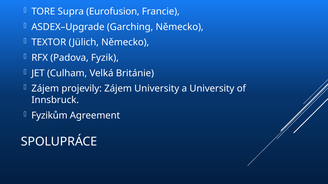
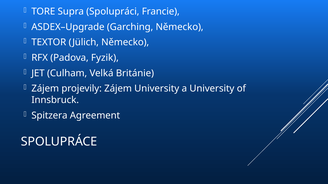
Eurofusion: Eurofusion -> Spolupráci
Fyzikům: Fyzikům -> Spitzera
